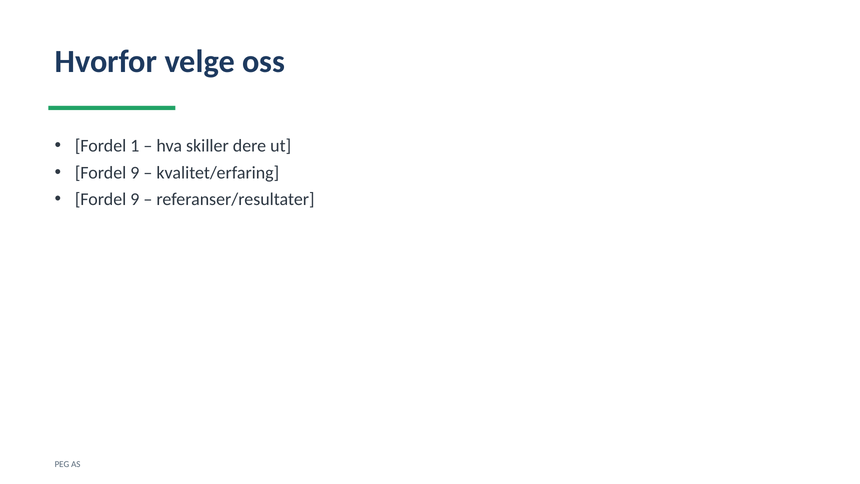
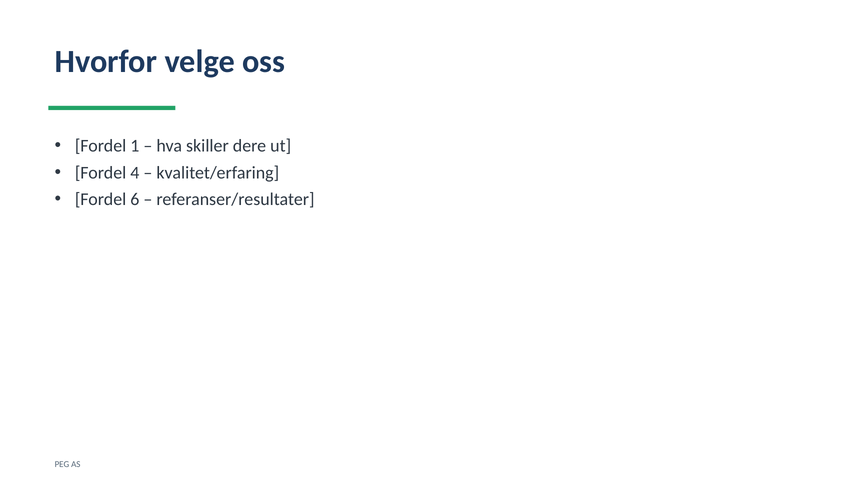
9 at (135, 173): 9 -> 4
9 at (135, 199): 9 -> 6
